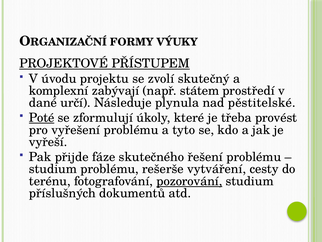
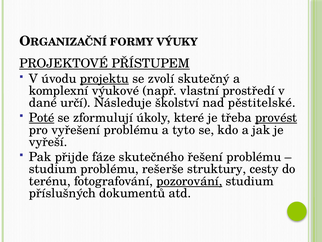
projektu underline: none -> present
zabývají: zabývají -> výukové
státem: státem -> vlastní
plynula: plynula -> školství
provést underline: none -> present
vytváření: vytváření -> struktury
